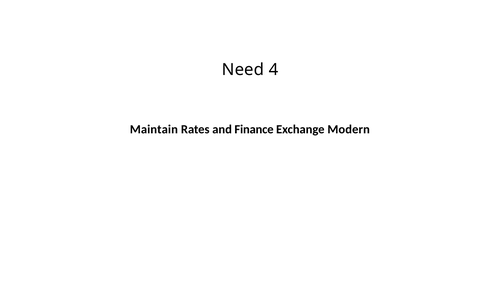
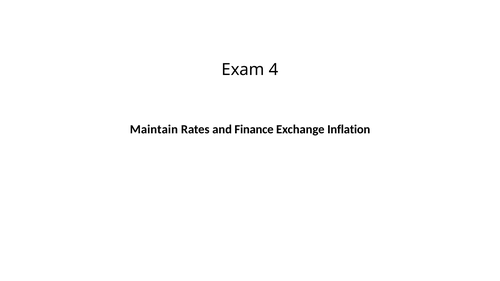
Need: Need -> Exam
Modern: Modern -> Inflation
